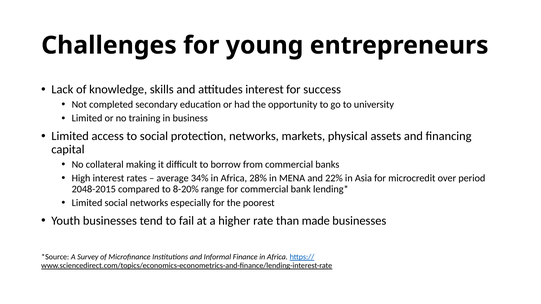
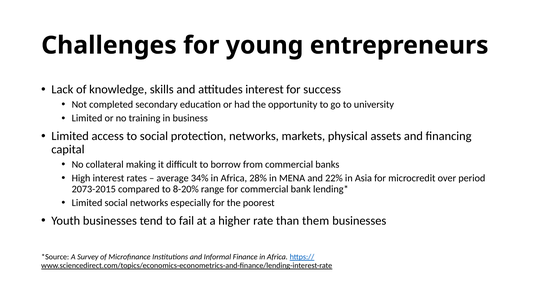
2048-2015: 2048-2015 -> 2073-2015
made: made -> them
